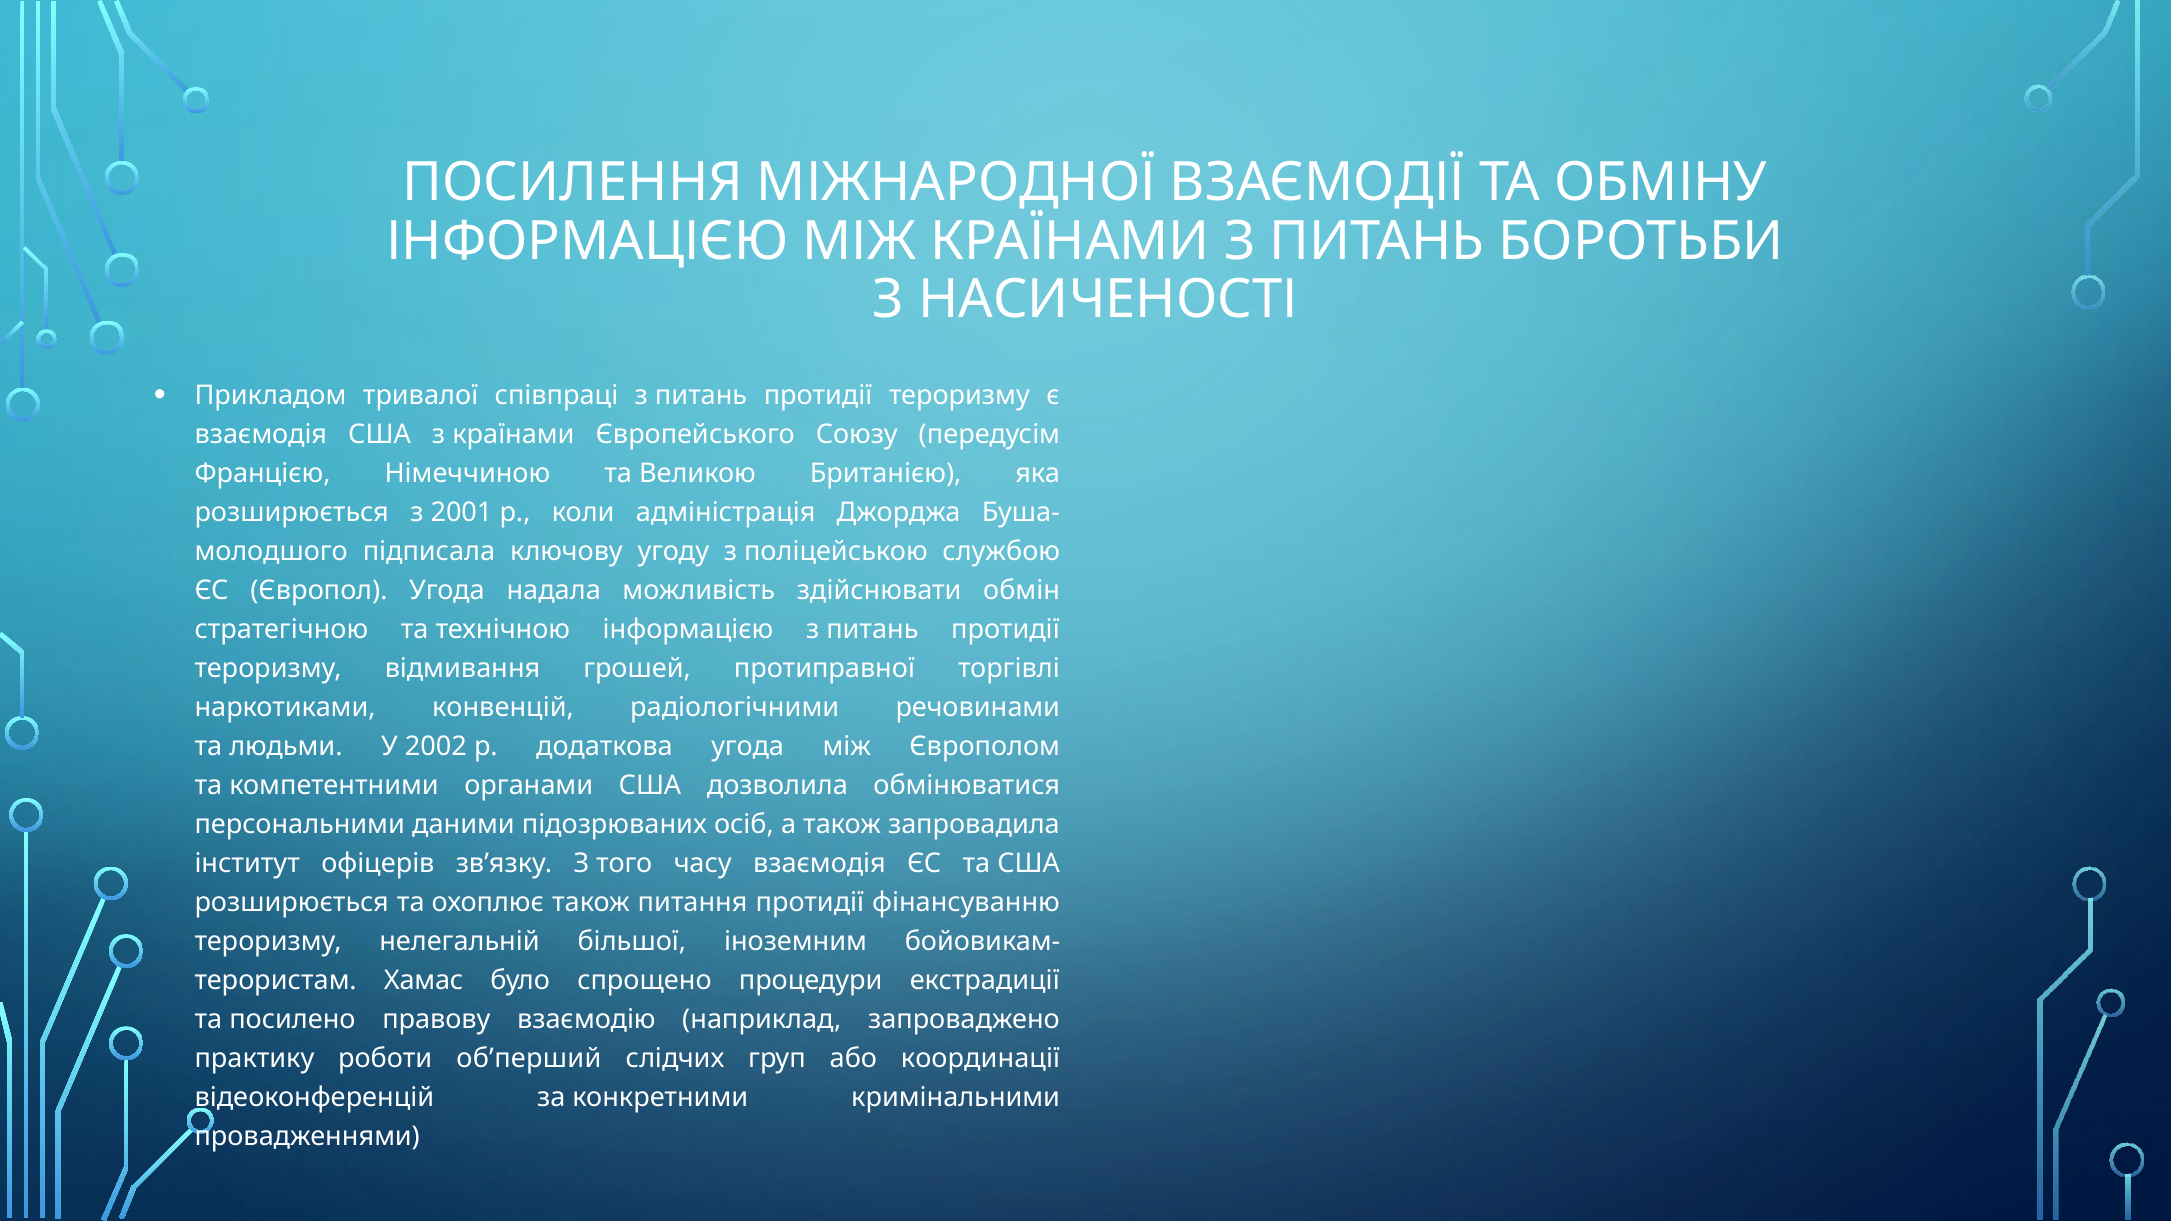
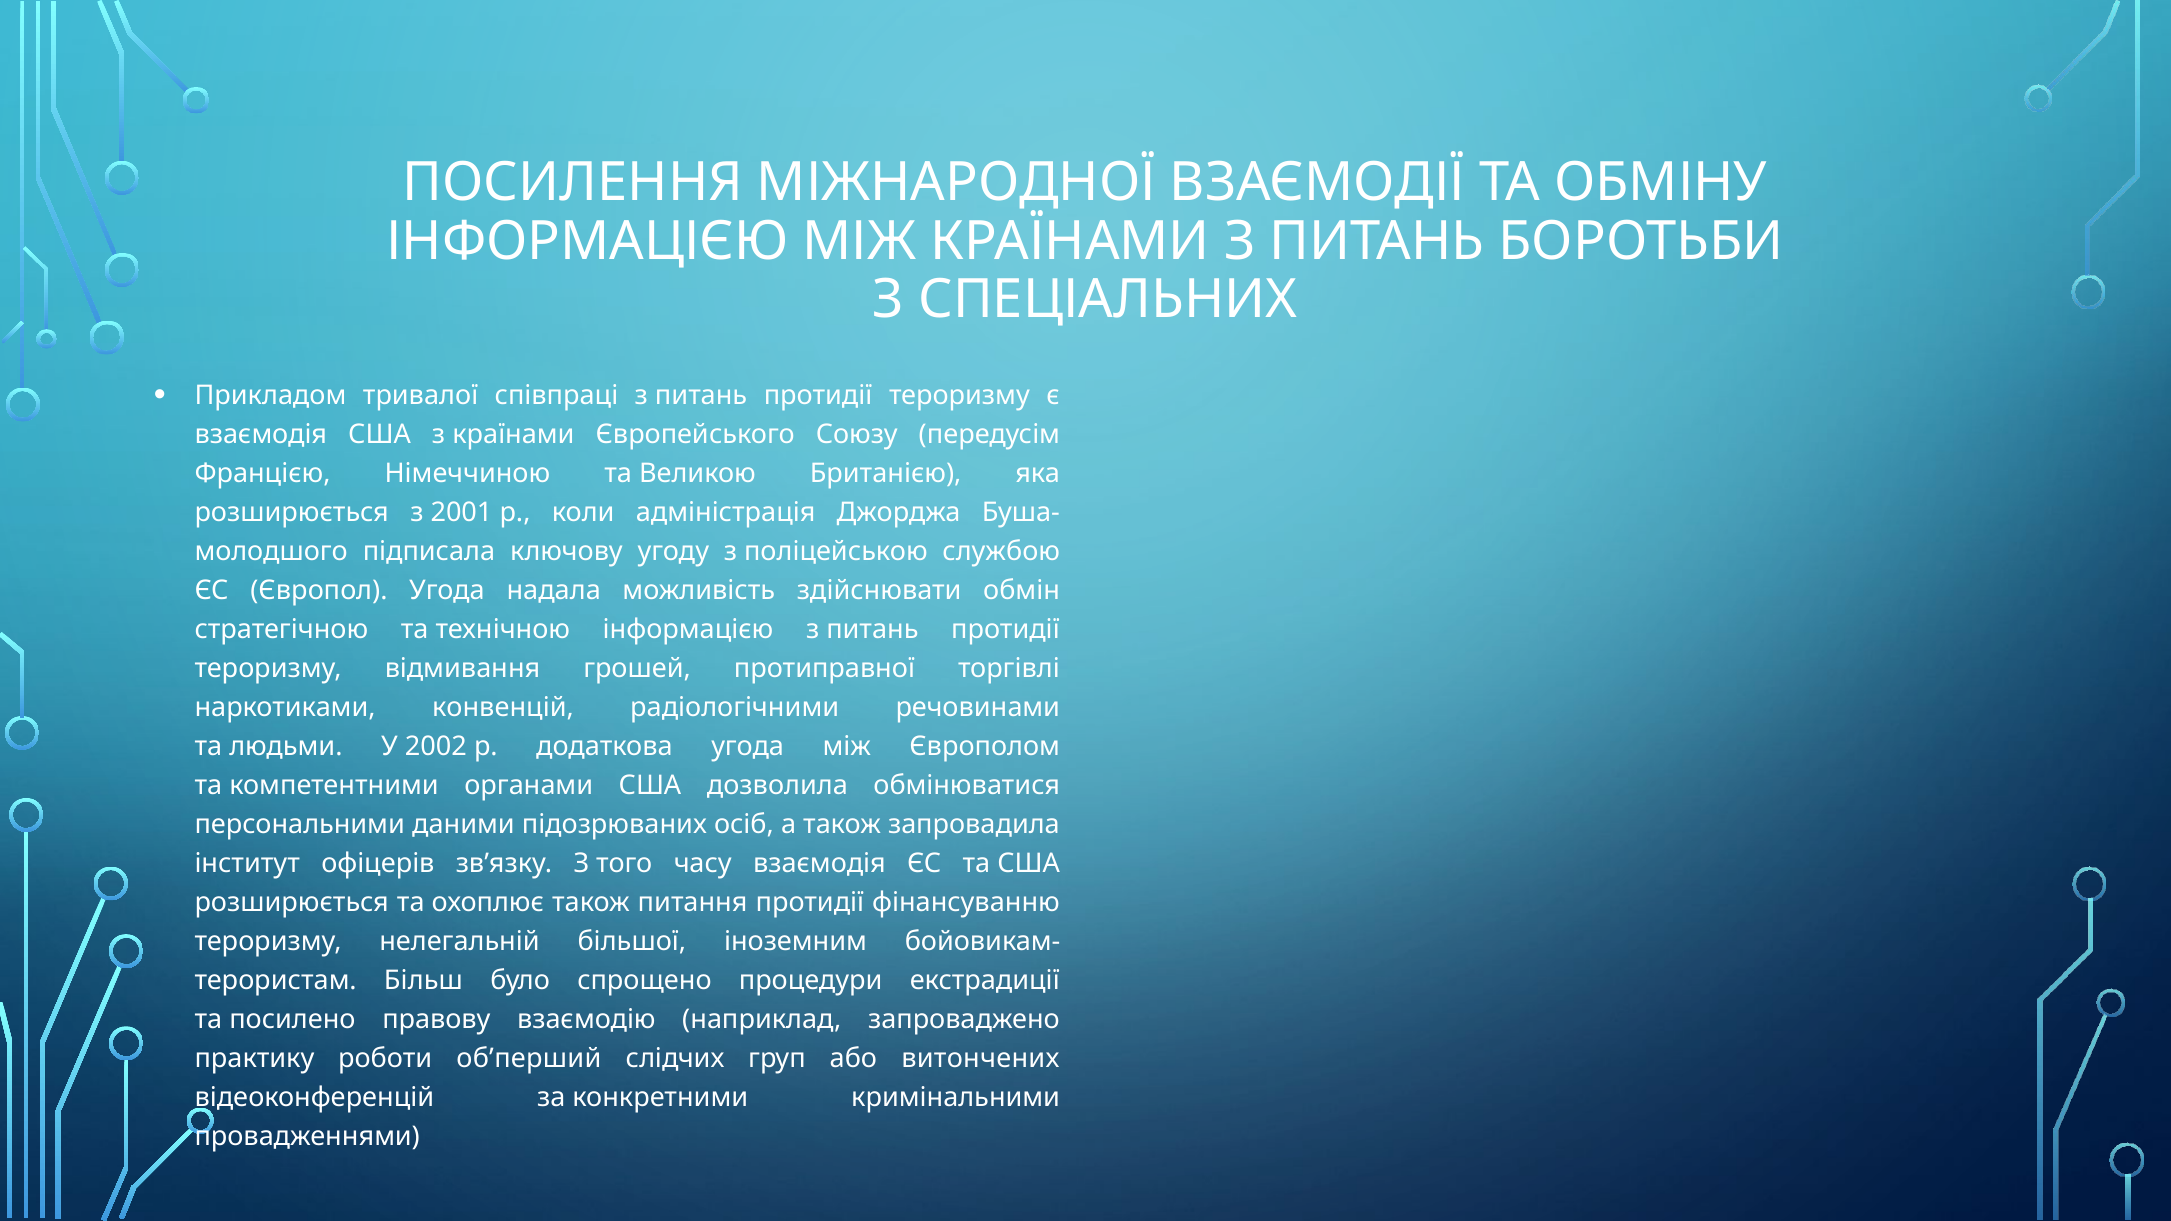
НАСИЧЕНОСТІ: НАСИЧЕНОСТІ -> СПЕЦІАЛЬНИХ
Хамас: Хамас -> Більш
координації: координації -> витончених
